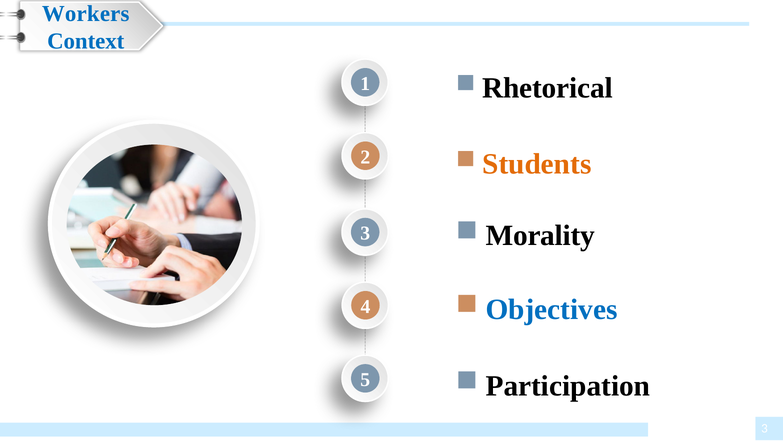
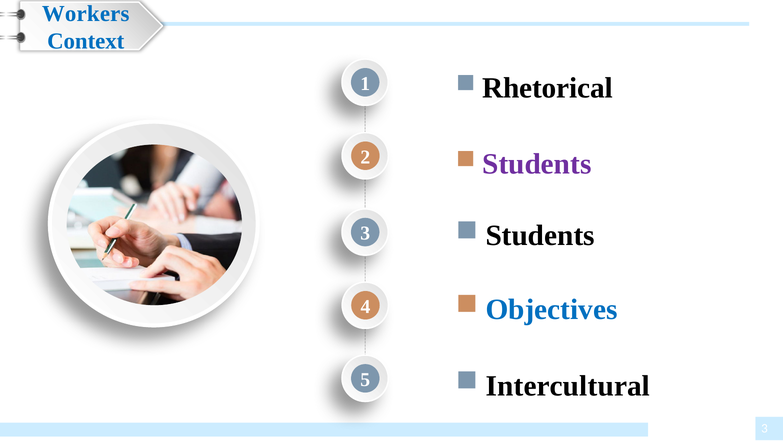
Students at (537, 164) colour: orange -> purple
Morality at (540, 235): Morality -> Students
Participation: Participation -> Intercultural
